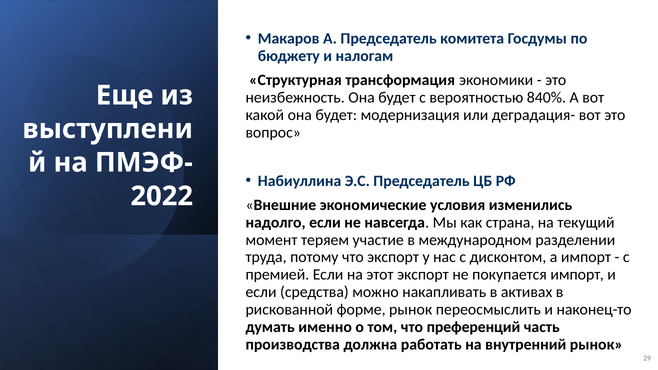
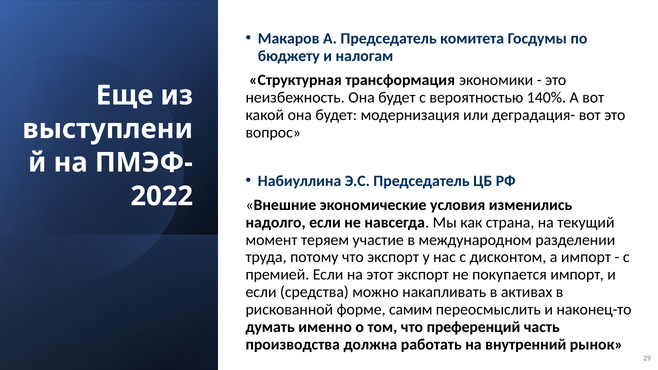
840%: 840% -> 140%
форме рынок: рынок -> самим
